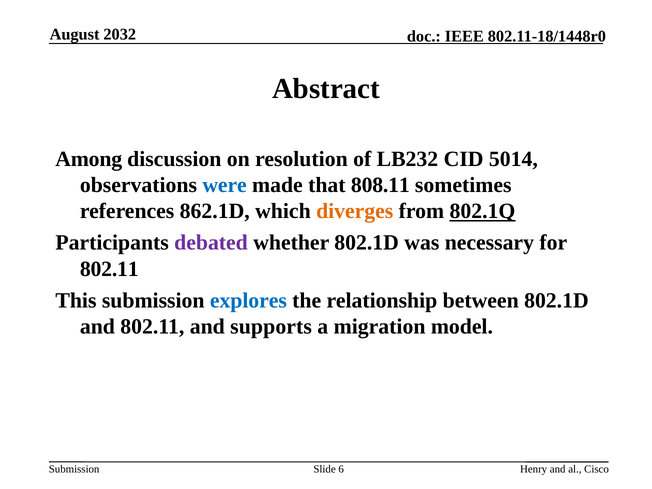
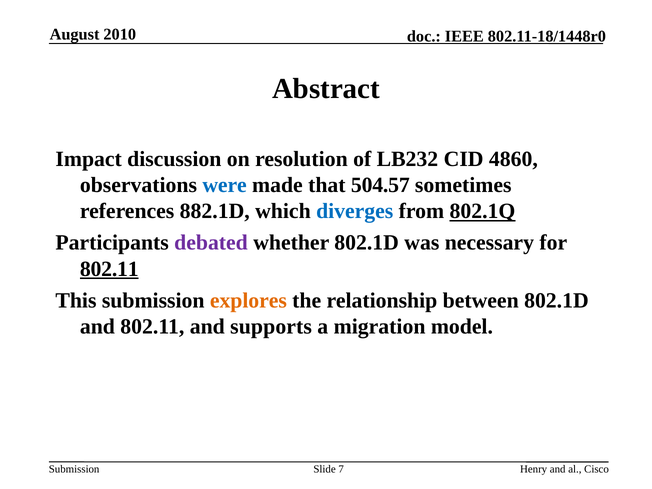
2032: 2032 -> 2010
Among: Among -> Impact
5014: 5014 -> 4860
808.11: 808.11 -> 504.57
862.1D: 862.1D -> 882.1D
diverges colour: orange -> blue
802.11 at (109, 269) underline: none -> present
explores colour: blue -> orange
6: 6 -> 7
